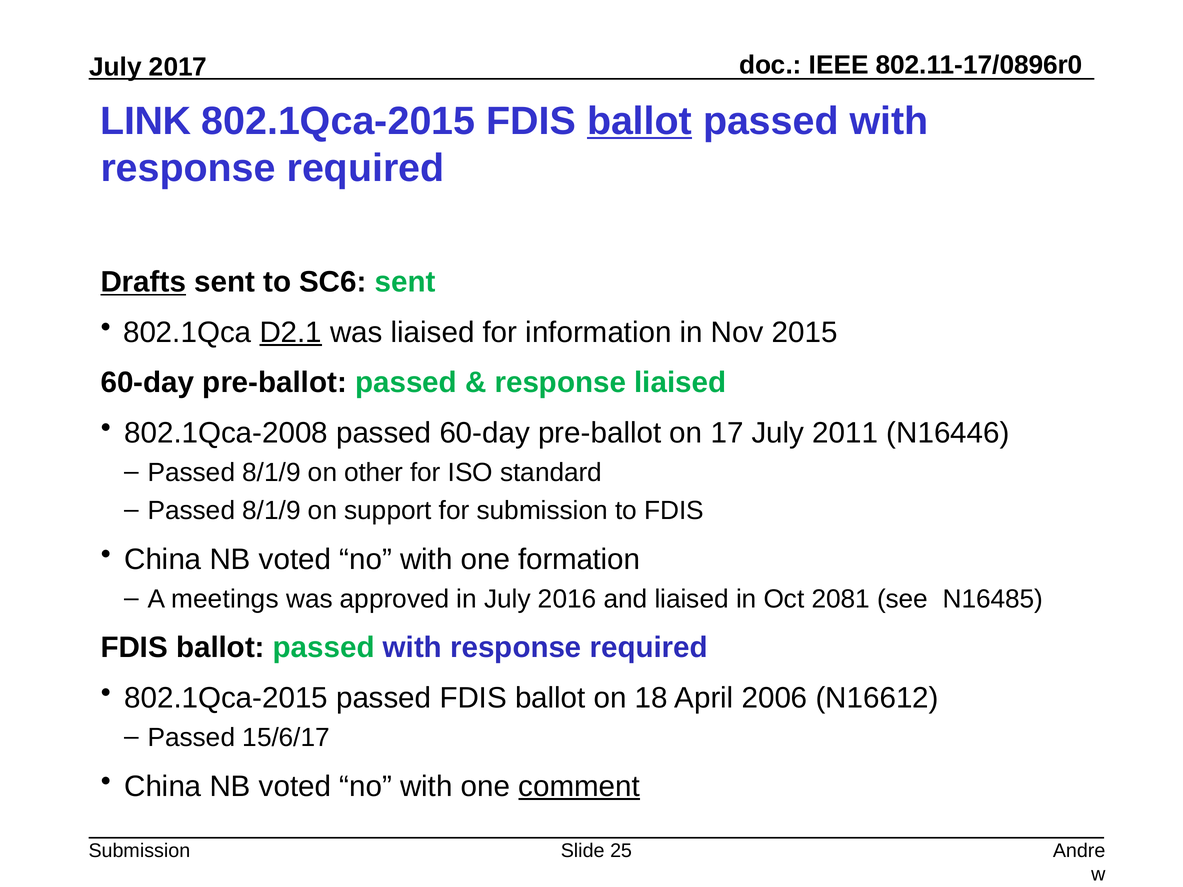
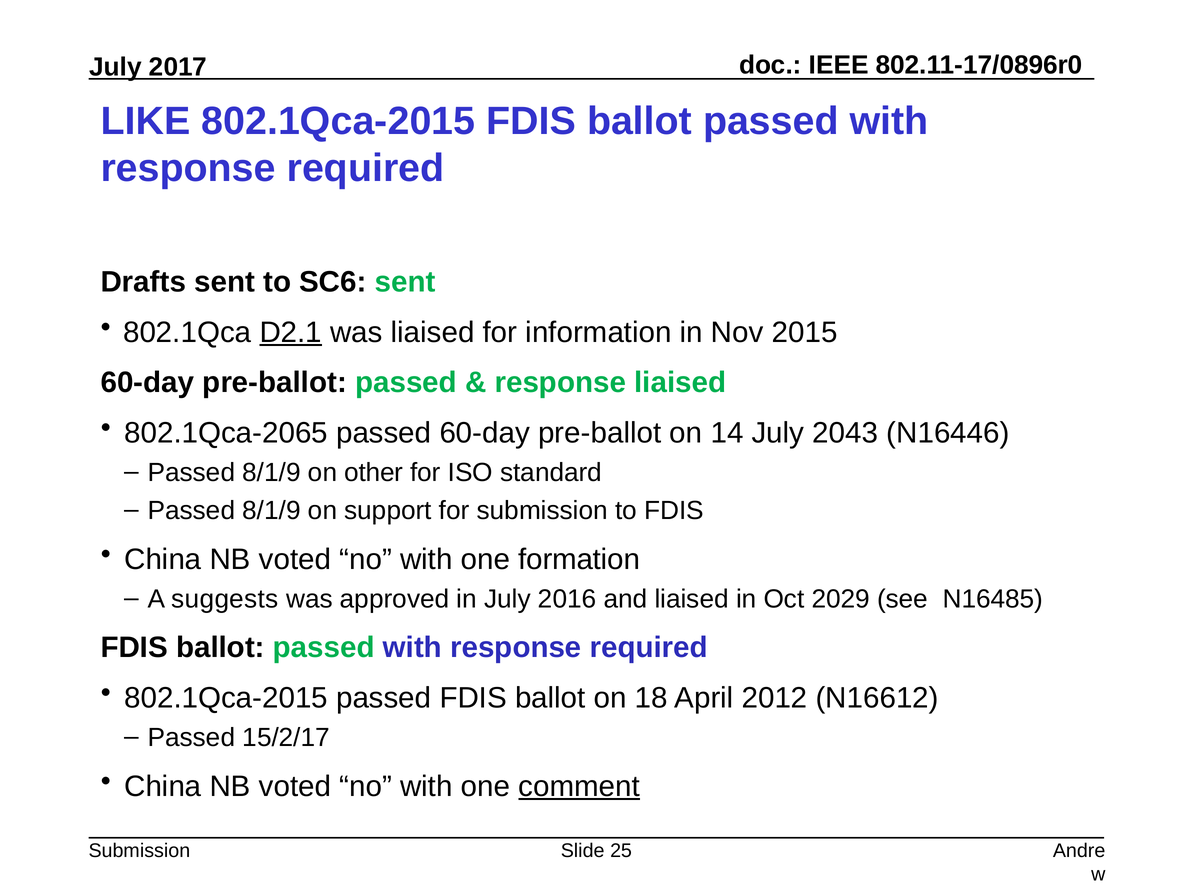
LINK: LINK -> LIKE
ballot at (639, 121) underline: present -> none
Drafts underline: present -> none
802.1Qca-2008: 802.1Qca-2008 -> 802.1Qca-2065
17: 17 -> 14
2011: 2011 -> 2043
meetings: meetings -> suggests
2081: 2081 -> 2029
2006: 2006 -> 2012
15/6/17: 15/6/17 -> 15/2/17
